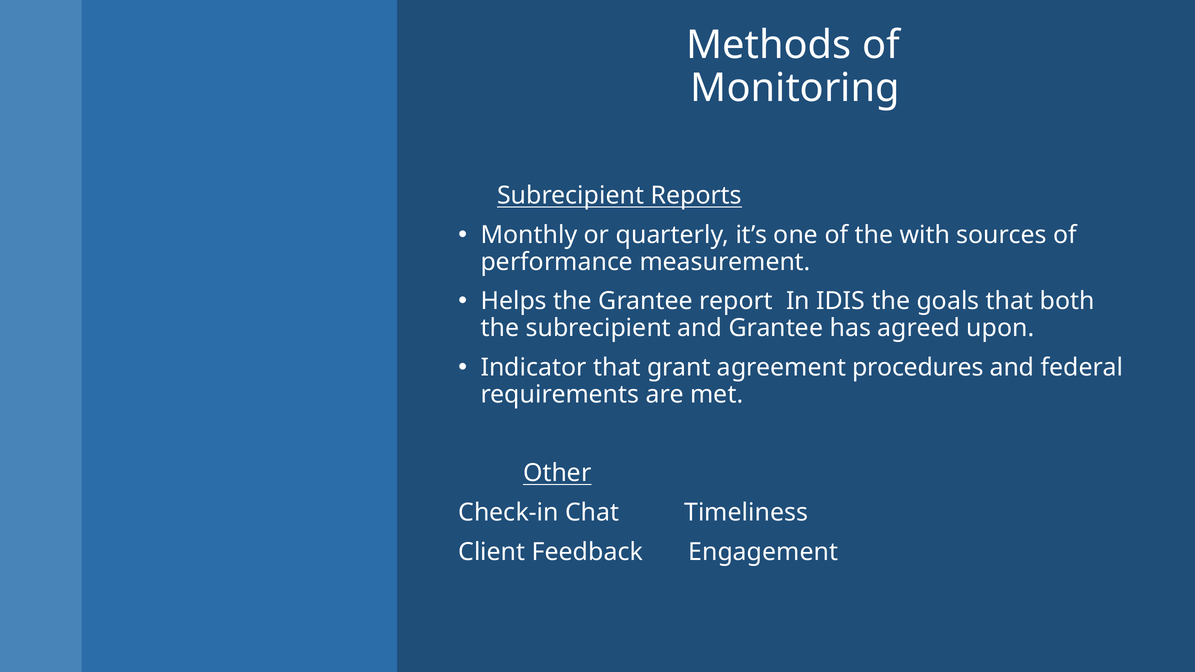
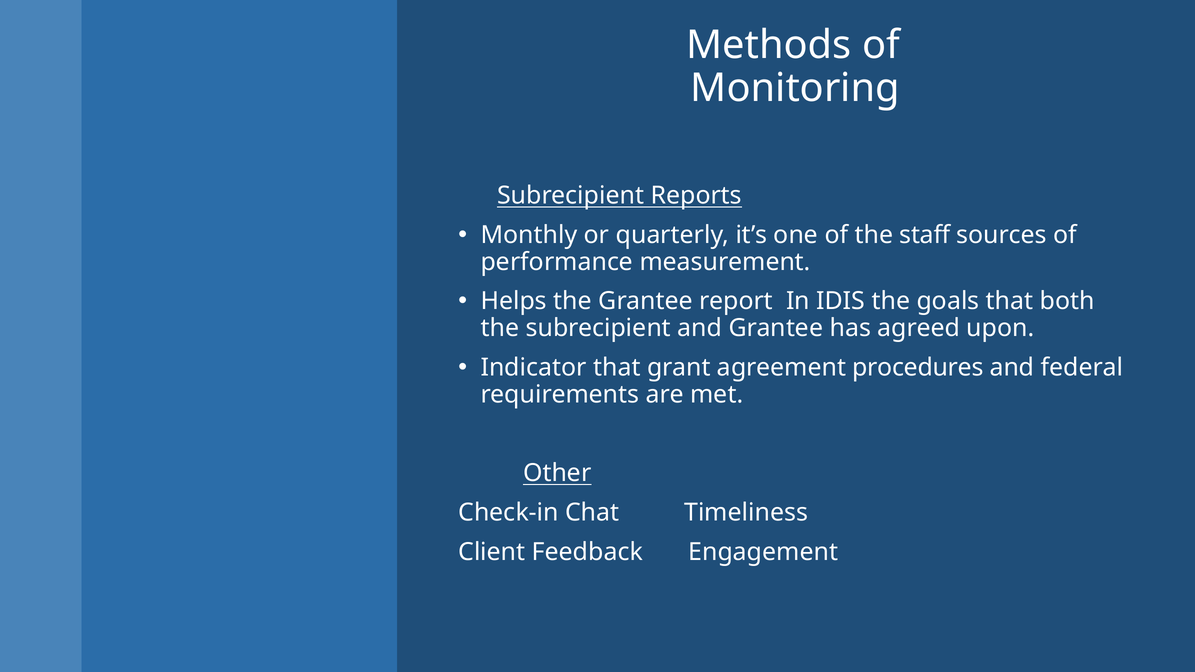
with: with -> staff
